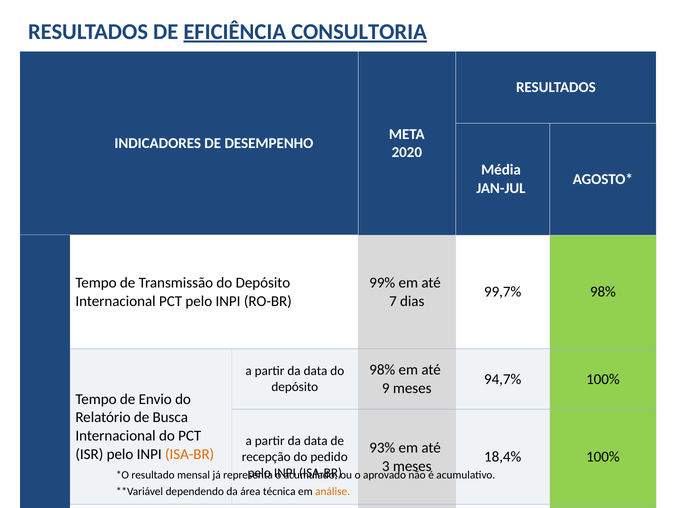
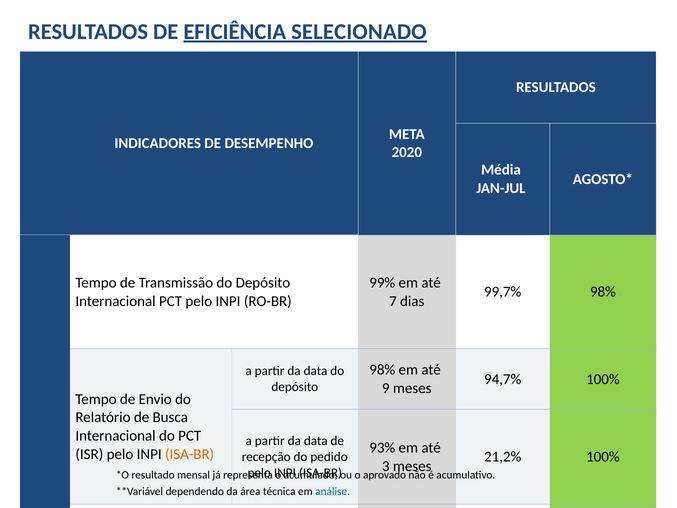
CONSULTORIA: CONSULTORIA -> SELECIONADO
18,4%: 18,4% -> 21,2%
análise colour: orange -> blue
